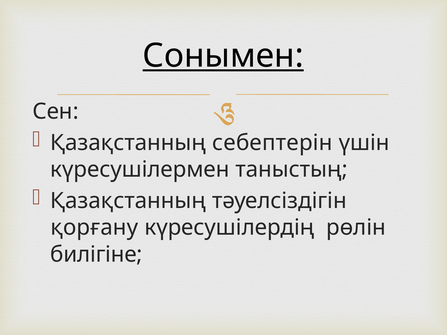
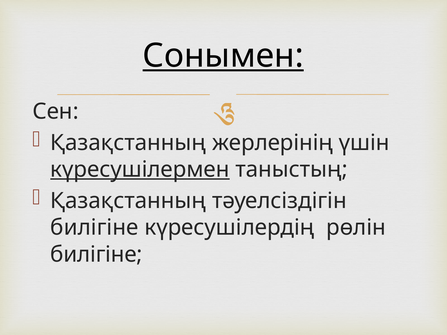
себептерін: себептерін -> жерлерінің
күресушілермен underline: none -> present
қорғану at (94, 228): қорғану -> билігіне
